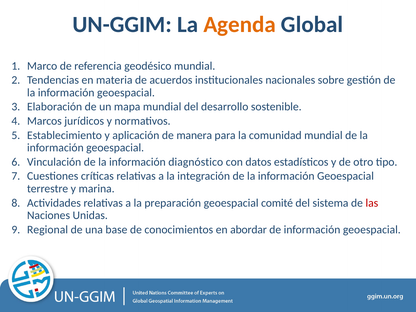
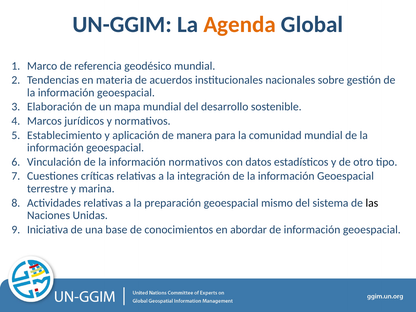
información diagnóstico: diagnóstico -> normativos
comité: comité -> mismo
las colour: red -> black
Regional: Regional -> Iniciativa
